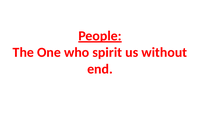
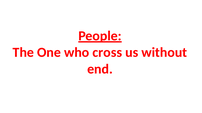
spirit: spirit -> cross
